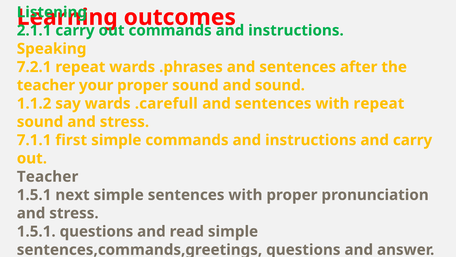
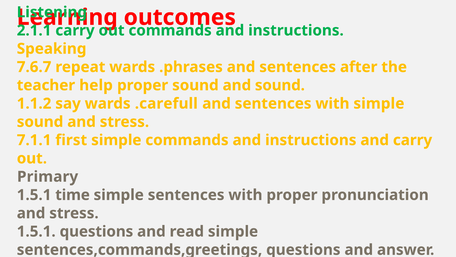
7.2.1: 7.2.1 -> 7.6.7
your: your -> help
with repeat: repeat -> simple
Teacher at (48, 176): Teacher -> Primary
next: next -> time
